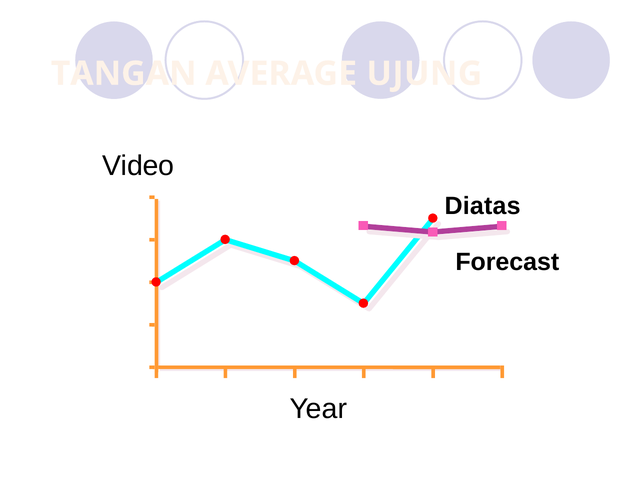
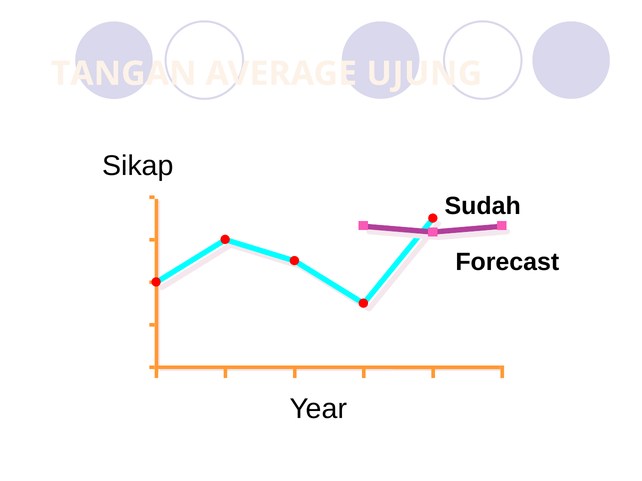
Video: Video -> Sikap
Diatas: Diatas -> Sudah
